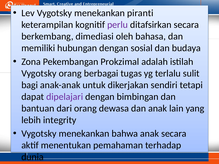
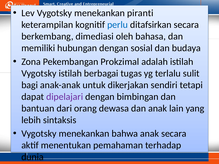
perlu colour: purple -> blue
Vygotsky orang: orang -> istilah
integrity: integrity -> sintaksis
